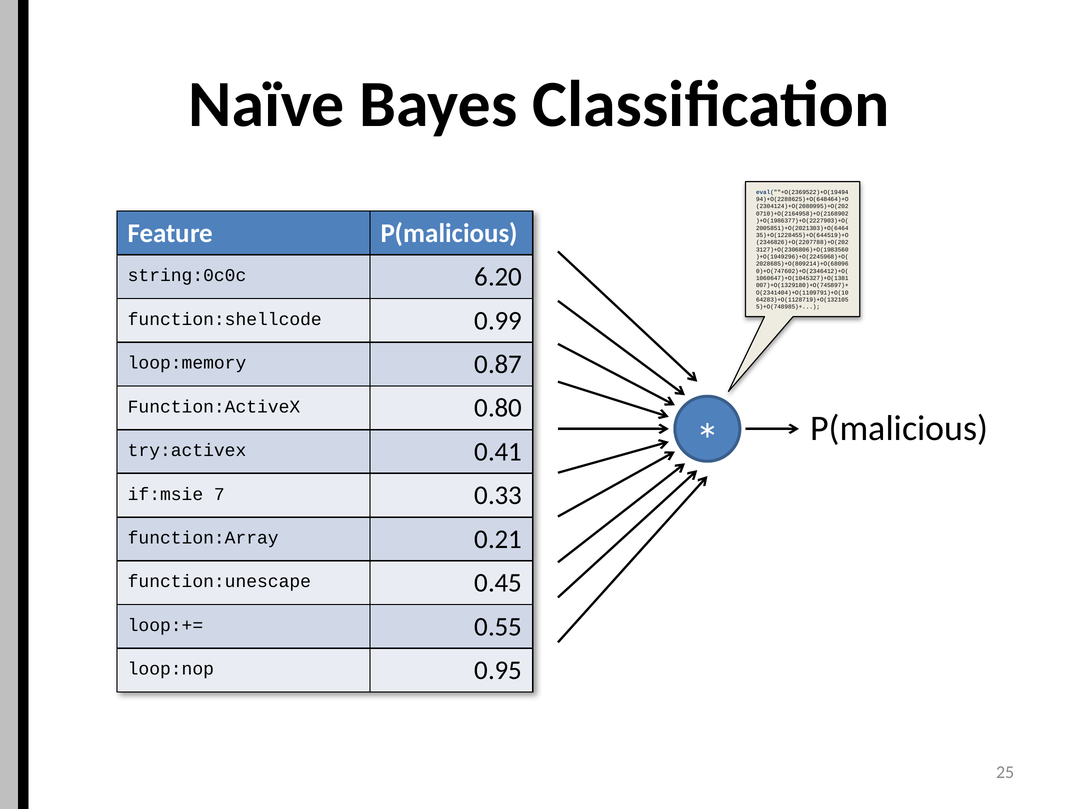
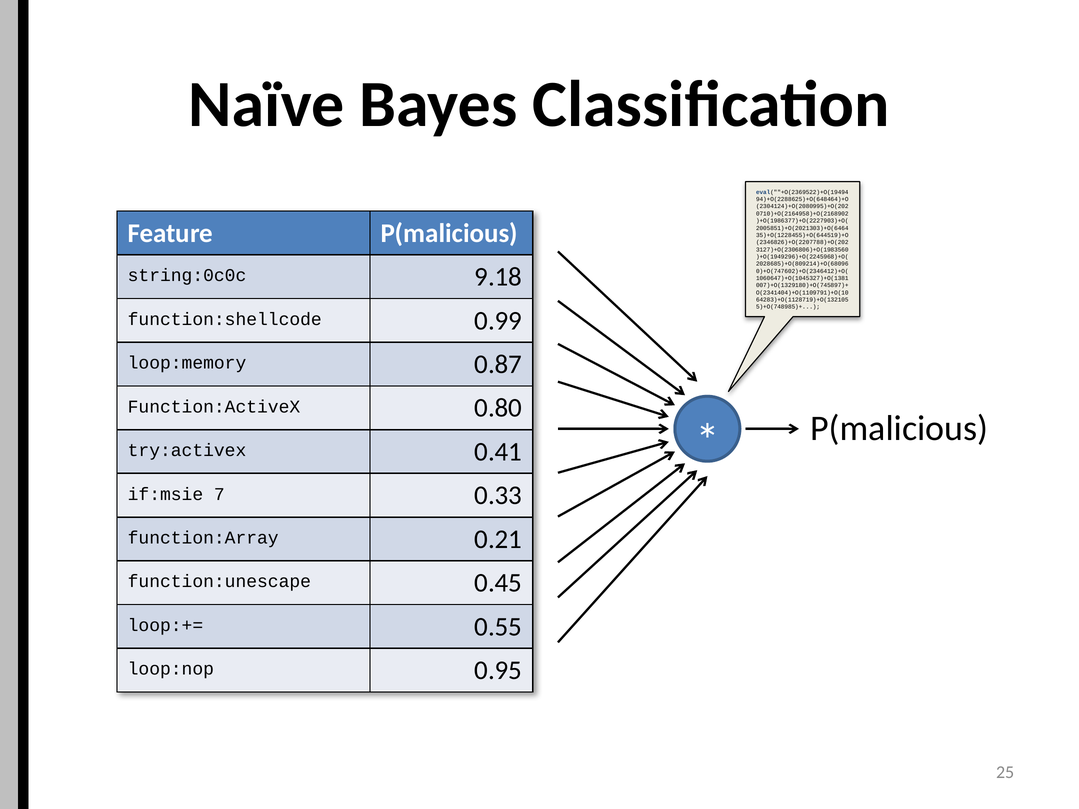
6.20: 6.20 -> 9.18
